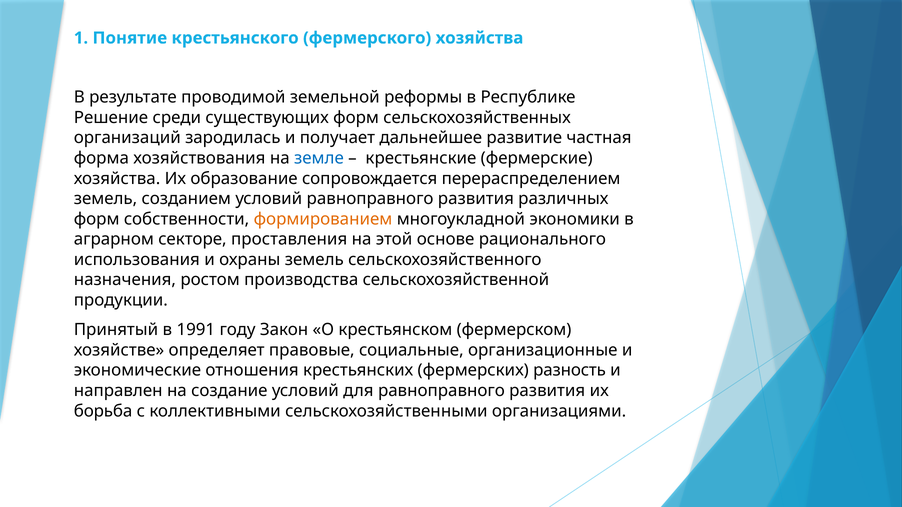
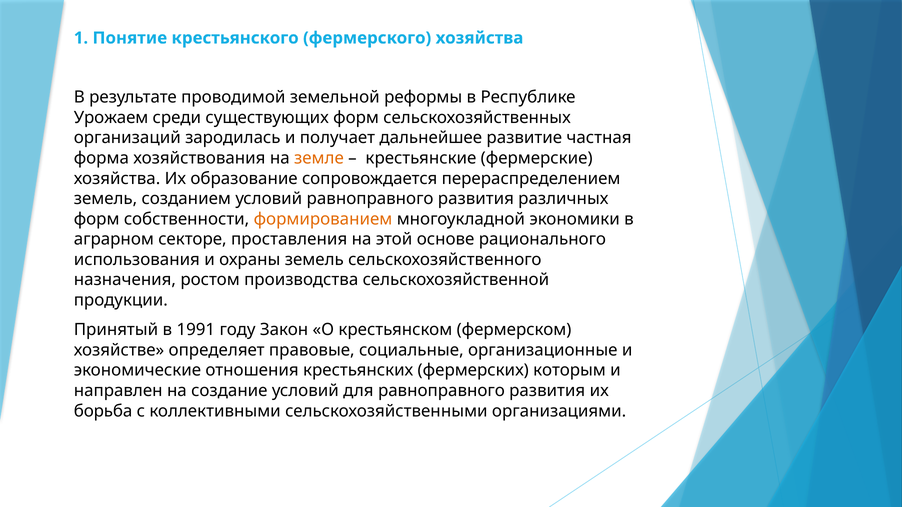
Решение: Решение -> Урожаем
земле colour: blue -> orange
разность: разность -> которым
